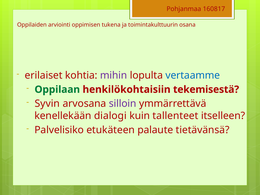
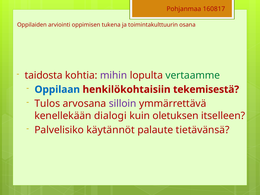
erilaiset: erilaiset -> taidosta
vertaamme colour: blue -> green
Oppilaan colour: green -> blue
Syvin: Syvin -> Tulos
tallenteet: tallenteet -> oletuksen
etukäteen: etukäteen -> käytännöt
